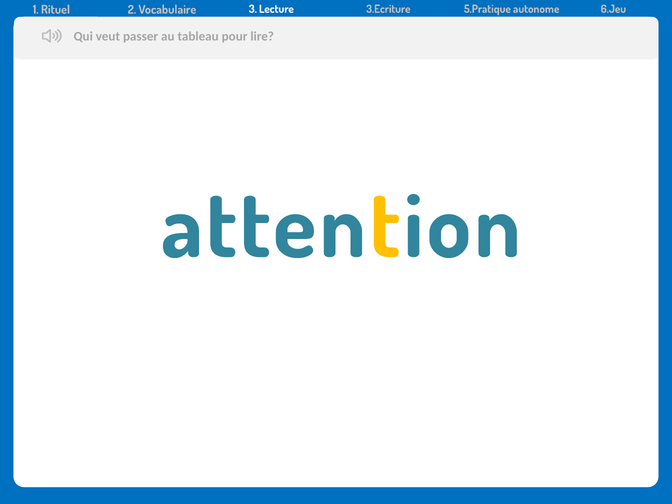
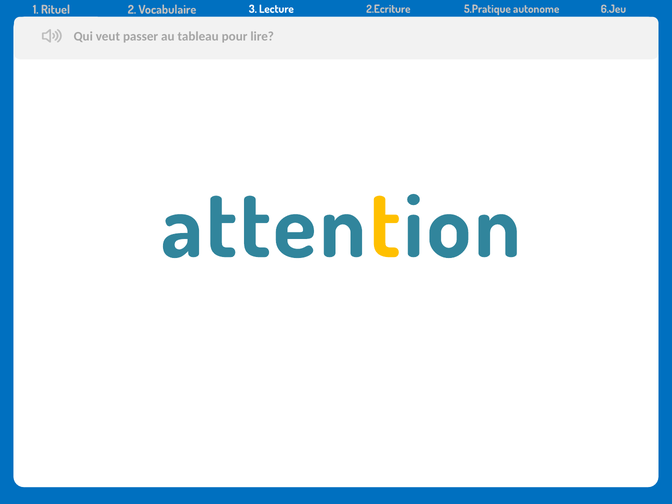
3.Ecriture: 3.Ecriture -> 2.Ecriture
